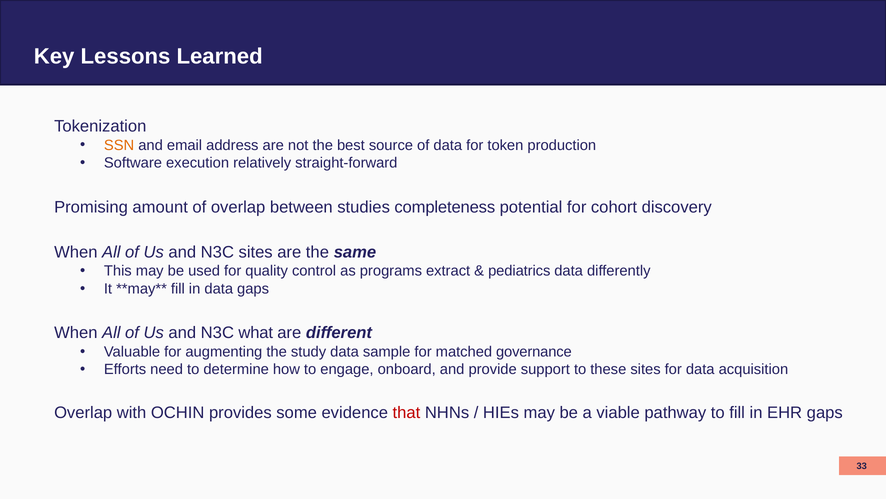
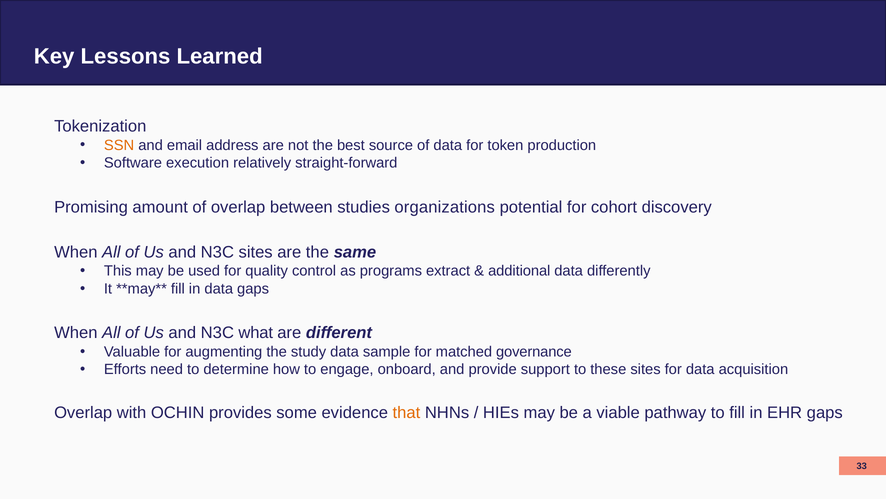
completeness: completeness -> organizations
pediatrics: pediatrics -> additional
that colour: red -> orange
